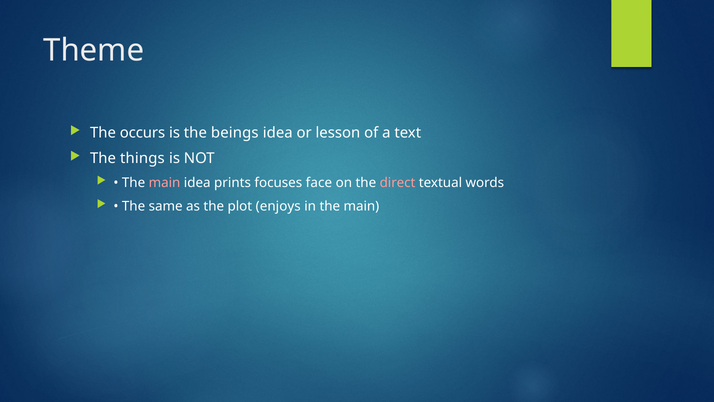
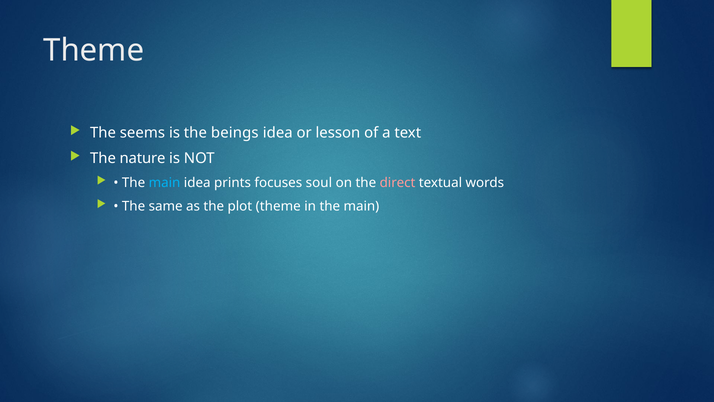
occurs: occurs -> seems
things: things -> nature
main at (165, 182) colour: pink -> light blue
face: face -> soul
plot enjoys: enjoys -> theme
